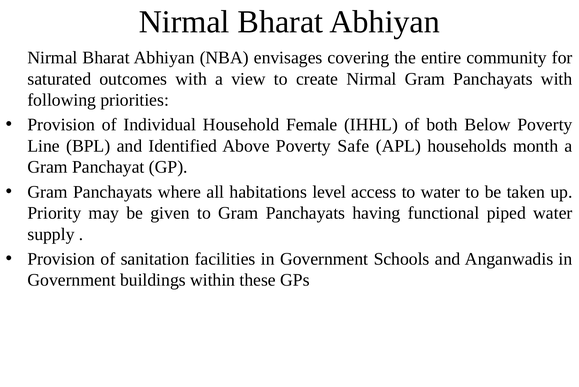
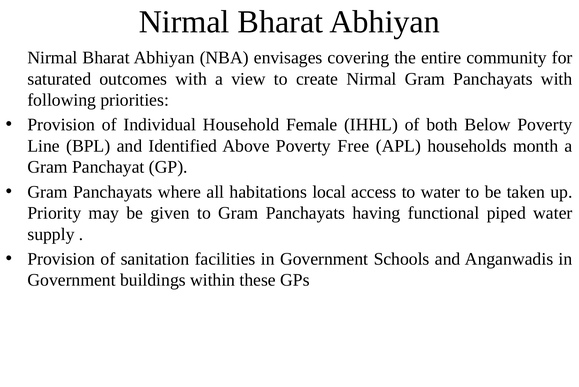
Safe: Safe -> Free
level: level -> local
